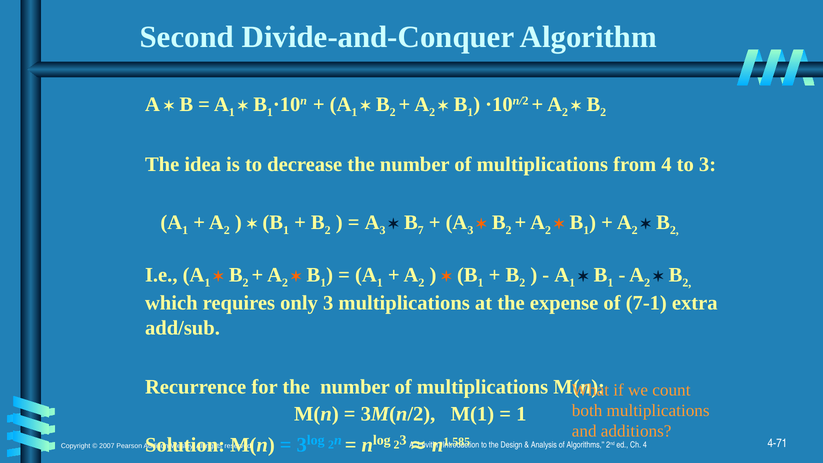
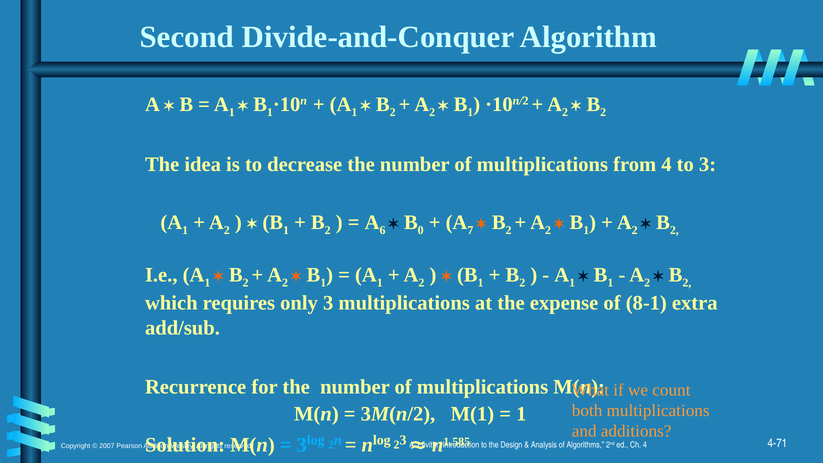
3 at (383, 230): 3 -> 6
7: 7 -> 0
3 at (470, 230): 3 -> 7
7-1: 7-1 -> 8-1
